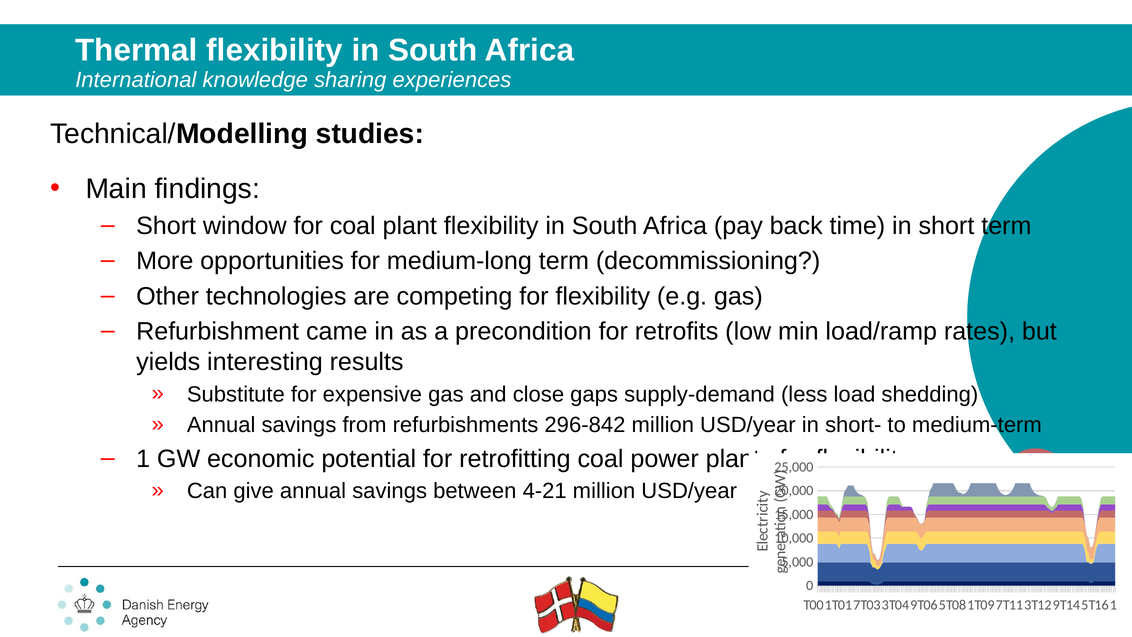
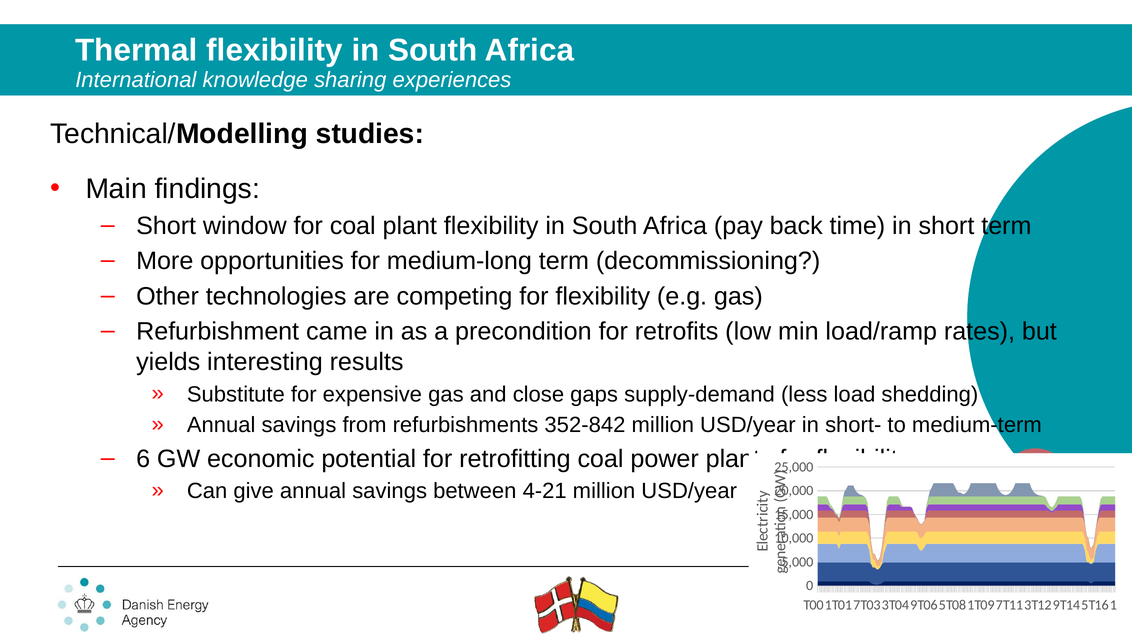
296-842: 296-842 -> 352-842
1: 1 -> 6
